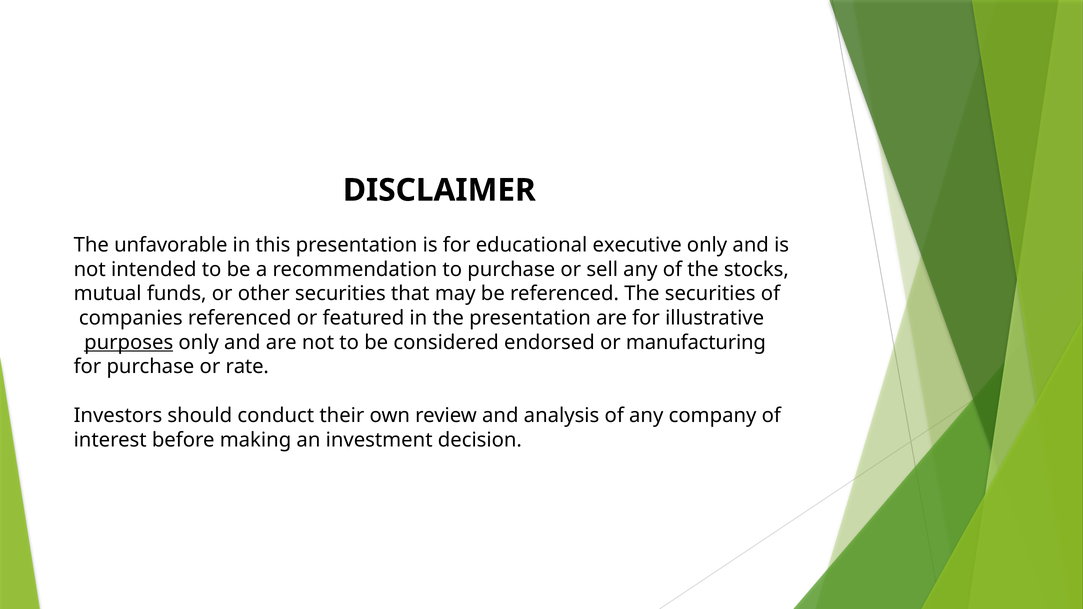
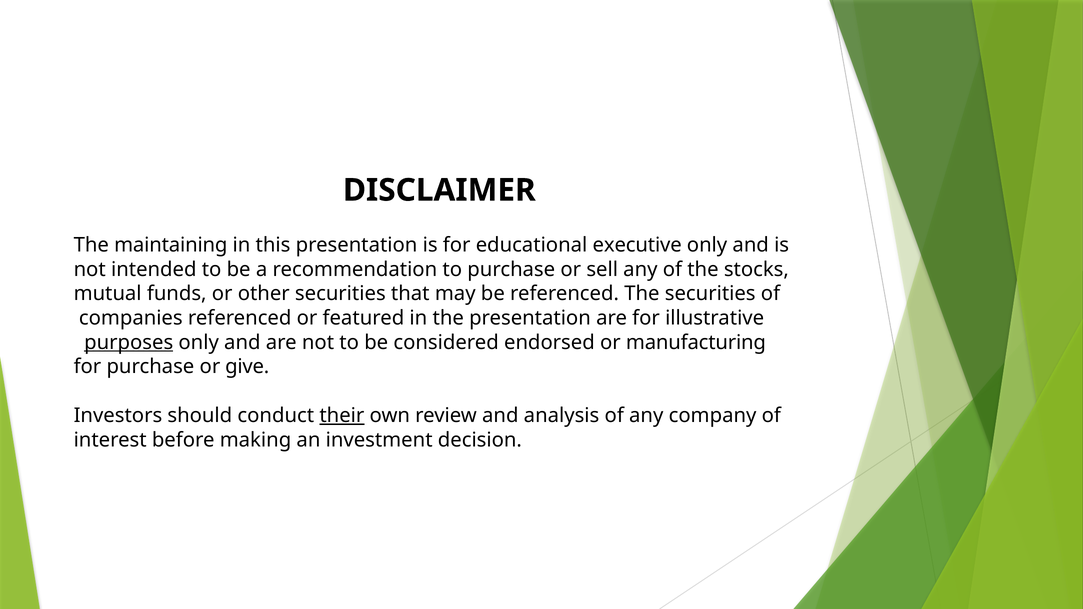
unfavorable: unfavorable -> maintaining
rate: rate -> give
their underline: none -> present
